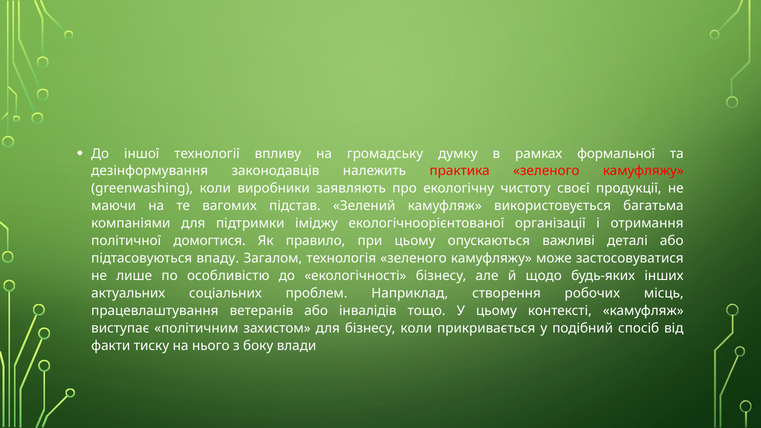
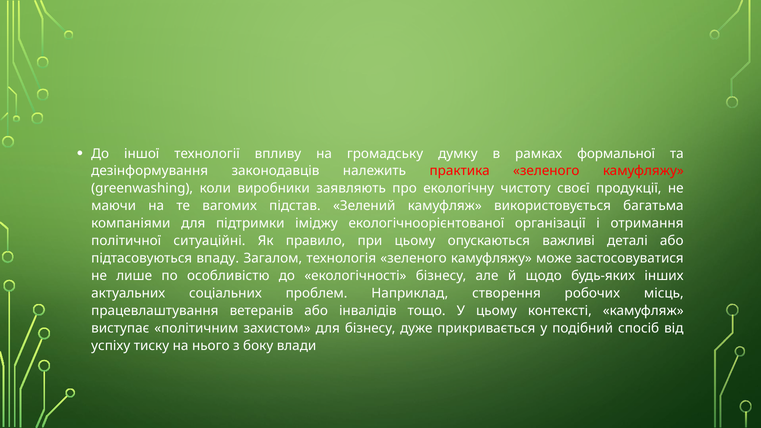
домогтися: домогтися -> ситуаційні
бізнесу коли: коли -> дуже
факти: факти -> успіху
